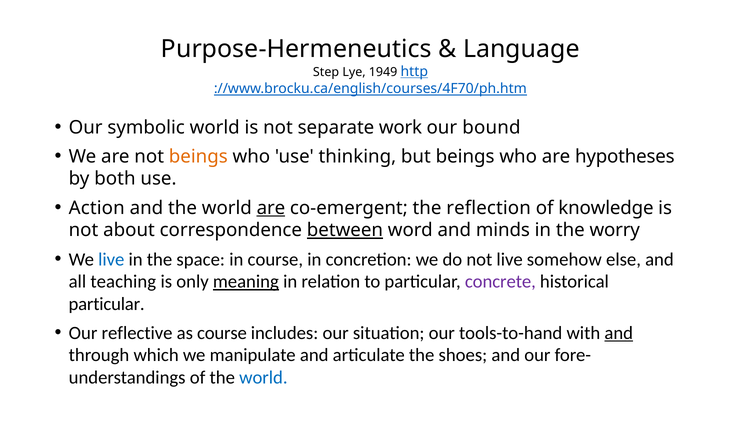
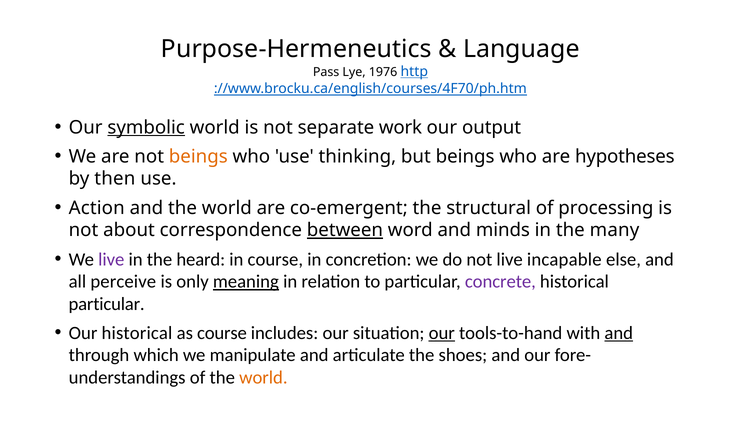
Step: Step -> Pass
1949: 1949 -> 1976
symbolic underline: none -> present
bound: bound -> output
both: both -> then
are at (271, 208) underline: present -> none
reflection: reflection -> structural
knowledge: knowledge -> processing
worry: worry -> many
live at (111, 259) colour: blue -> purple
space: space -> heard
somehow: somehow -> incapable
teaching: teaching -> perceive
Our reflective: reflective -> historical
our at (442, 333) underline: none -> present
world at (263, 377) colour: blue -> orange
